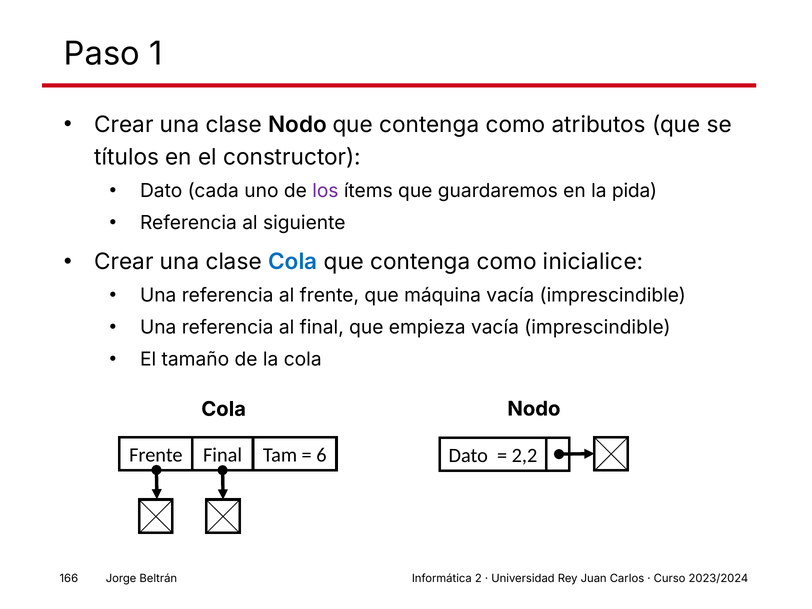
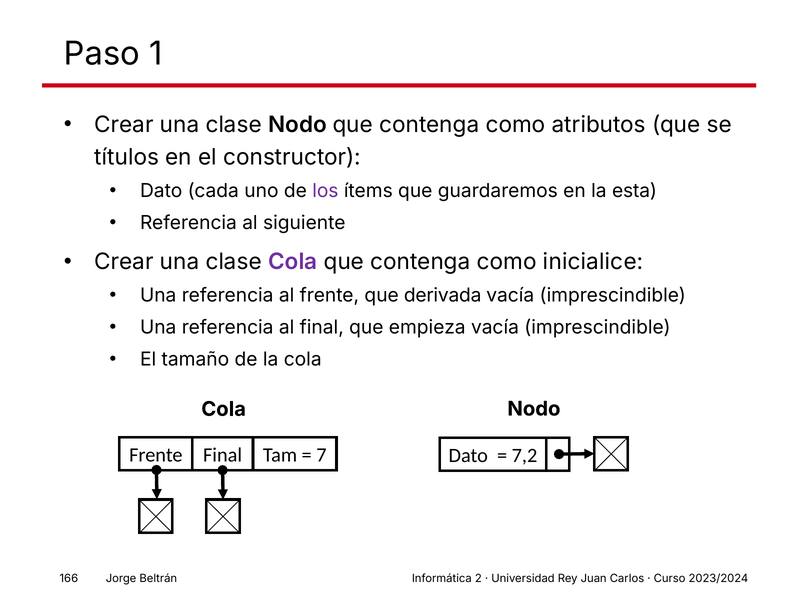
pida: pida -> esta
Cola at (293, 262) colour: blue -> purple
máquina: máquina -> derivada
6: 6 -> 7
2,2: 2,2 -> 7,2
